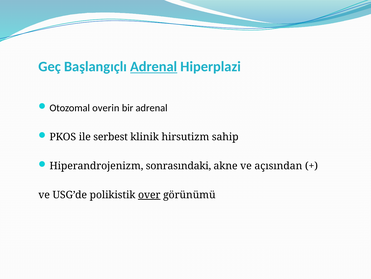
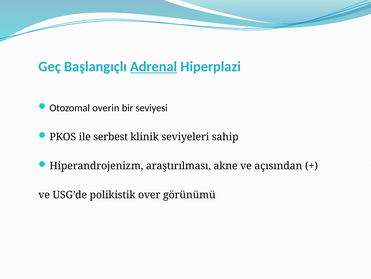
bir adrenal: adrenal -> seviyesi
hirsutizm: hirsutizm -> seviyeleri
sonrasındaki: sonrasındaki -> araştırılması
over underline: present -> none
